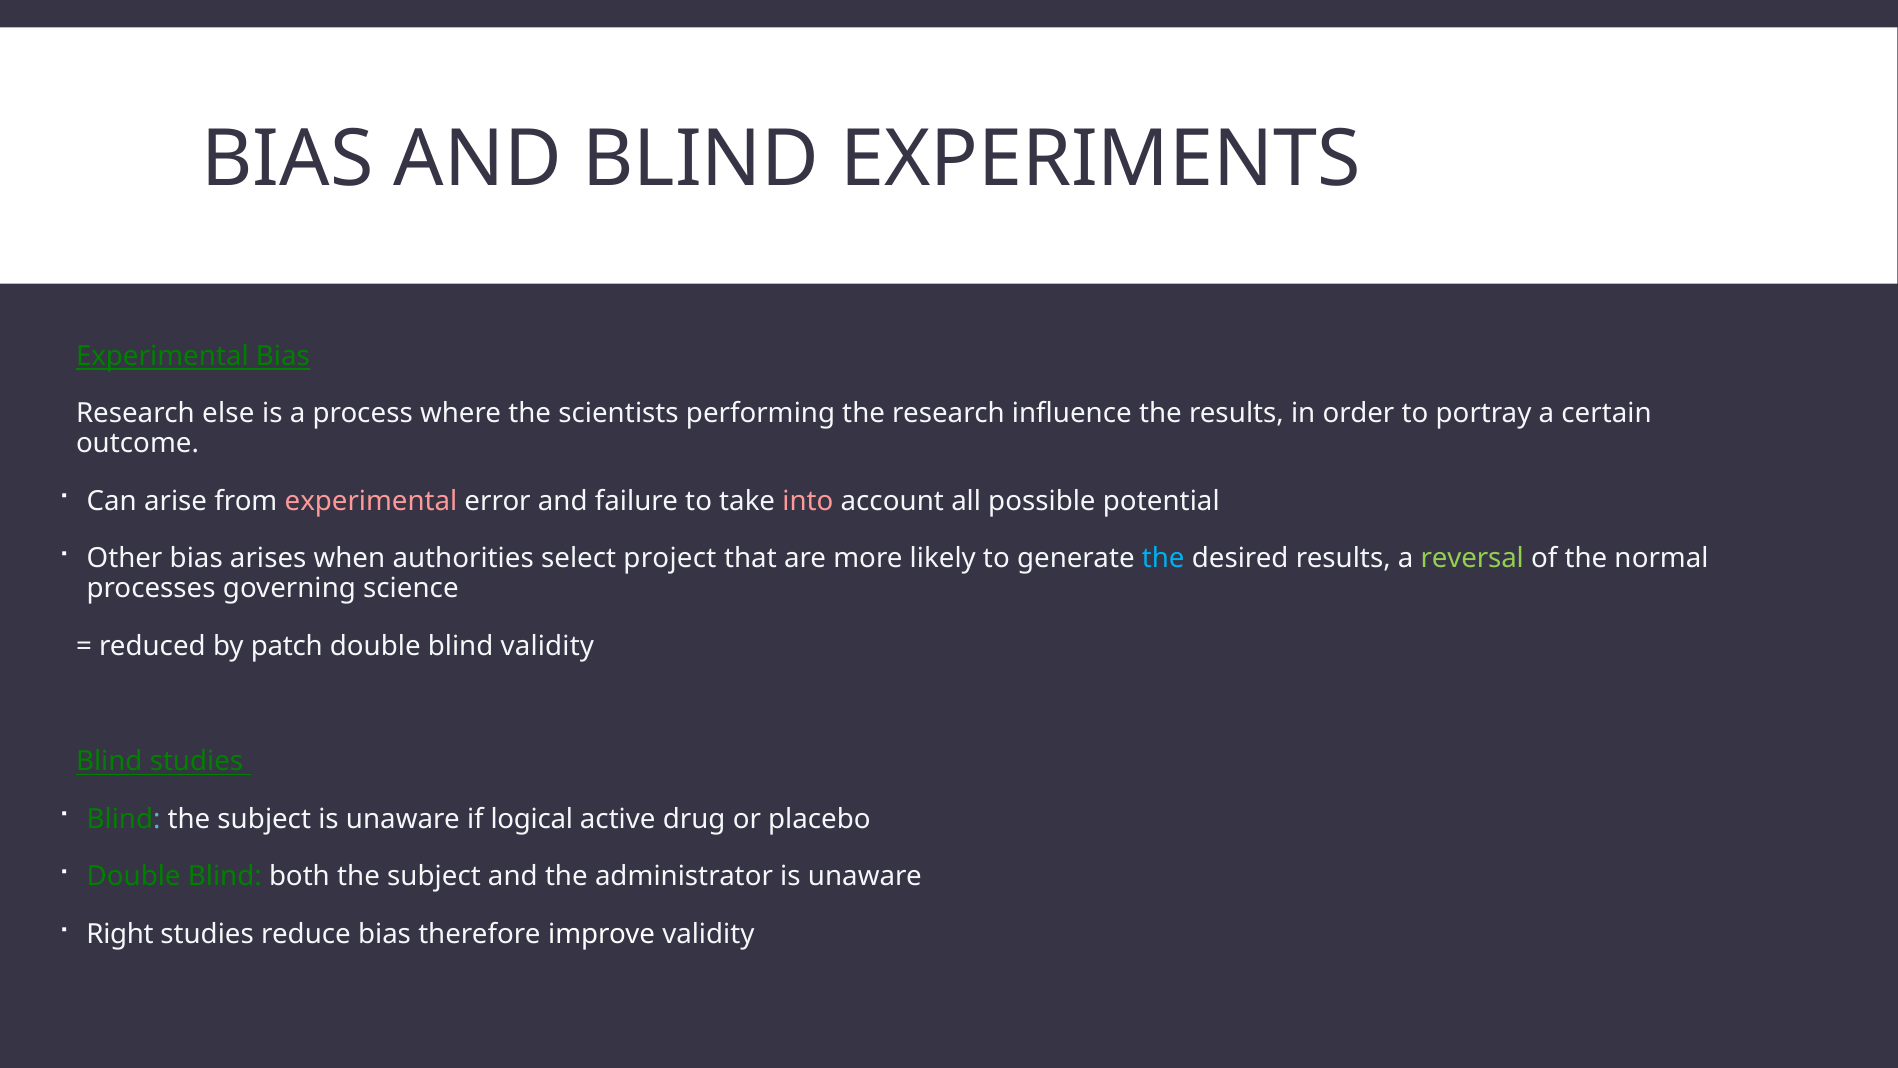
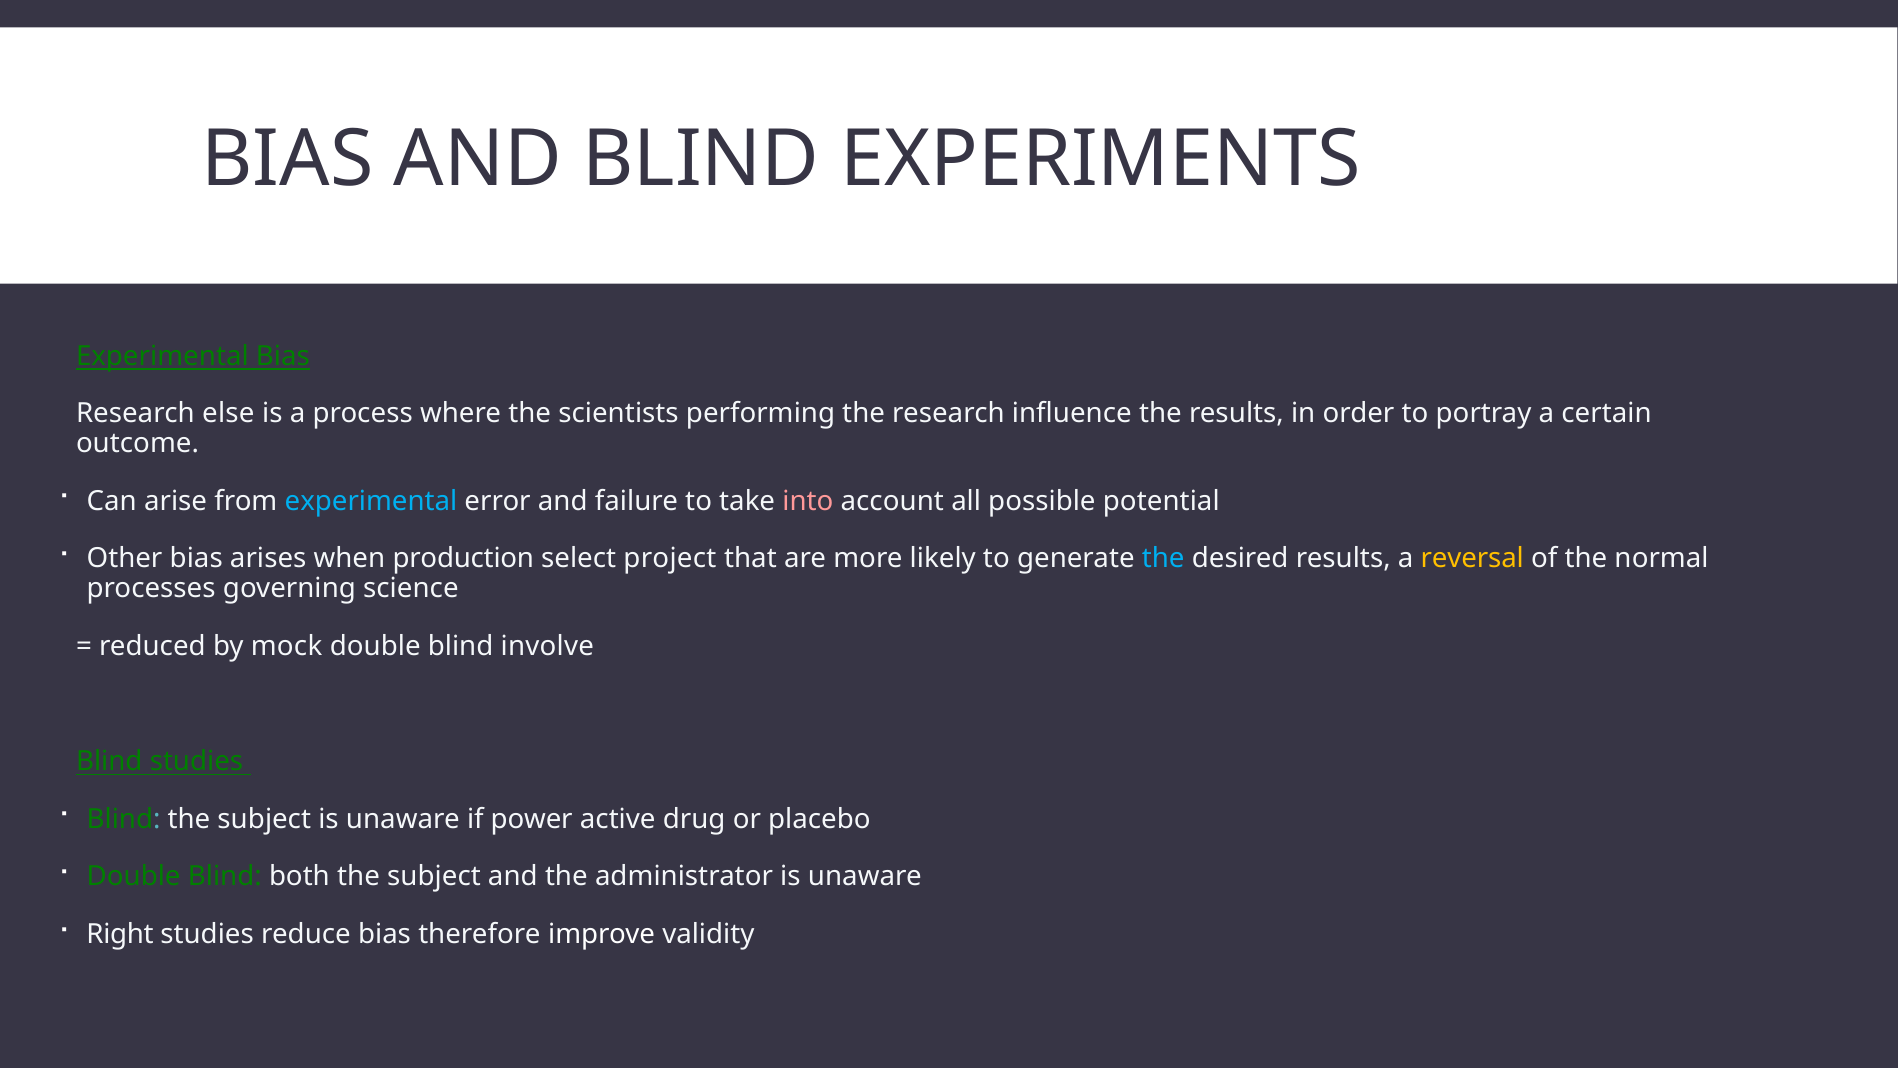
experimental at (371, 501) colour: pink -> light blue
authorities: authorities -> production
reversal colour: light green -> yellow
patch: patch -> mock
blind validity: validity -> involve
logical: logical -> power
